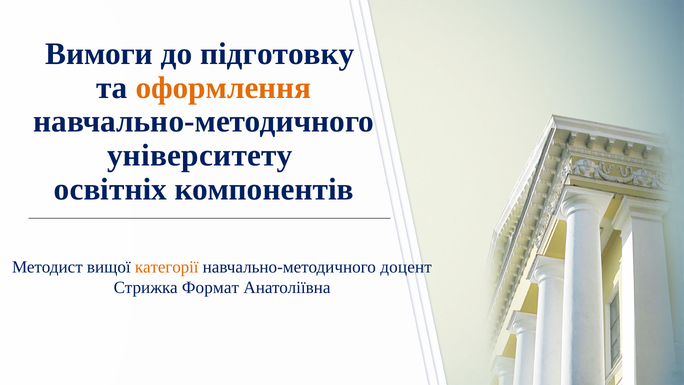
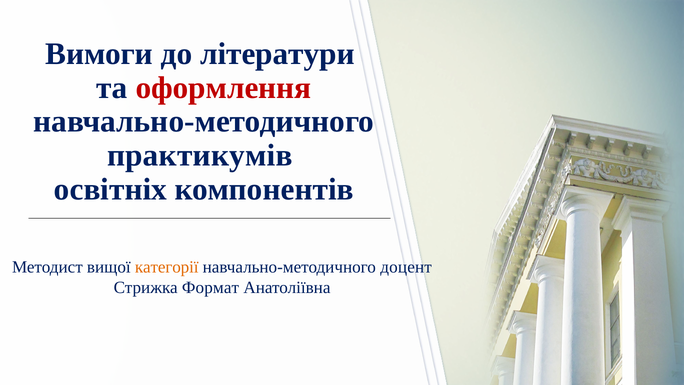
підготовку: підготовку -> літератури
оформлення colour: orange -> red
університету: університету -> практикумів
